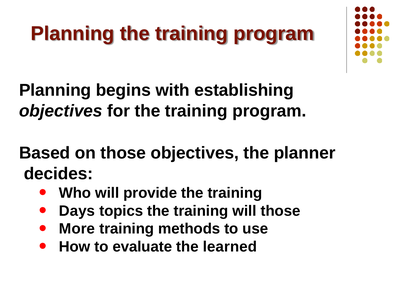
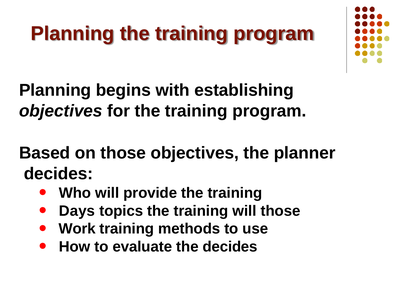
More: More -> Work
the learned: learned -> decides
